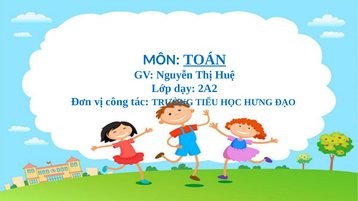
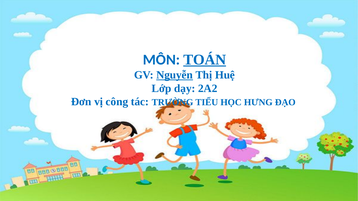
Nguyễn underline: none -> present
